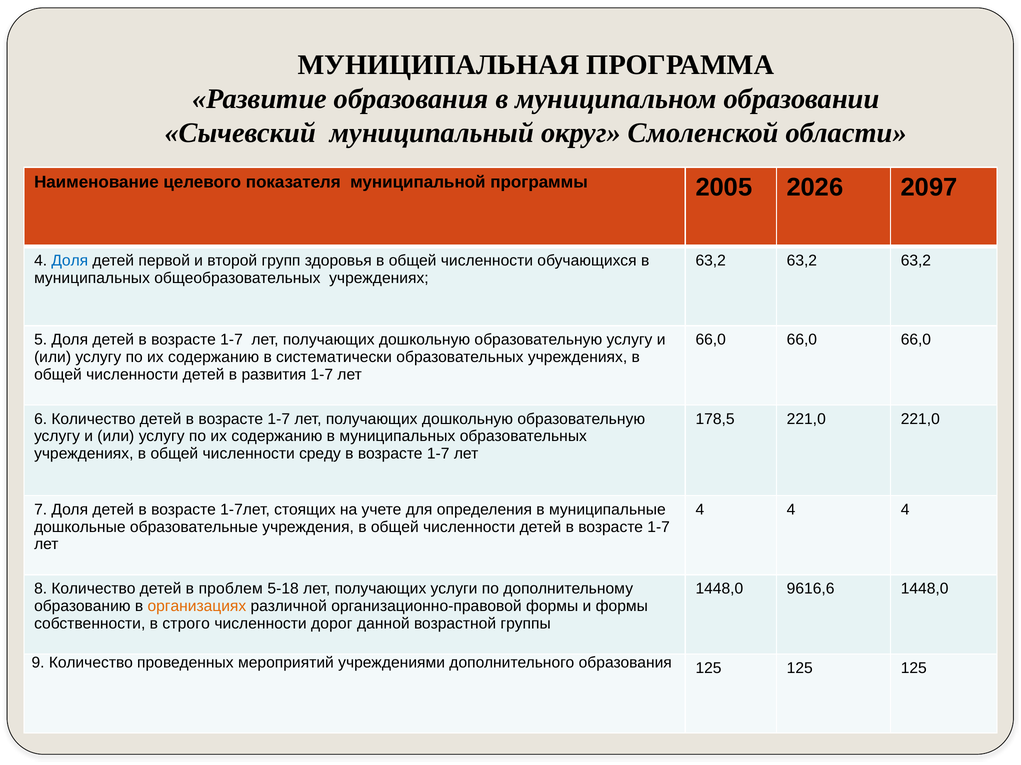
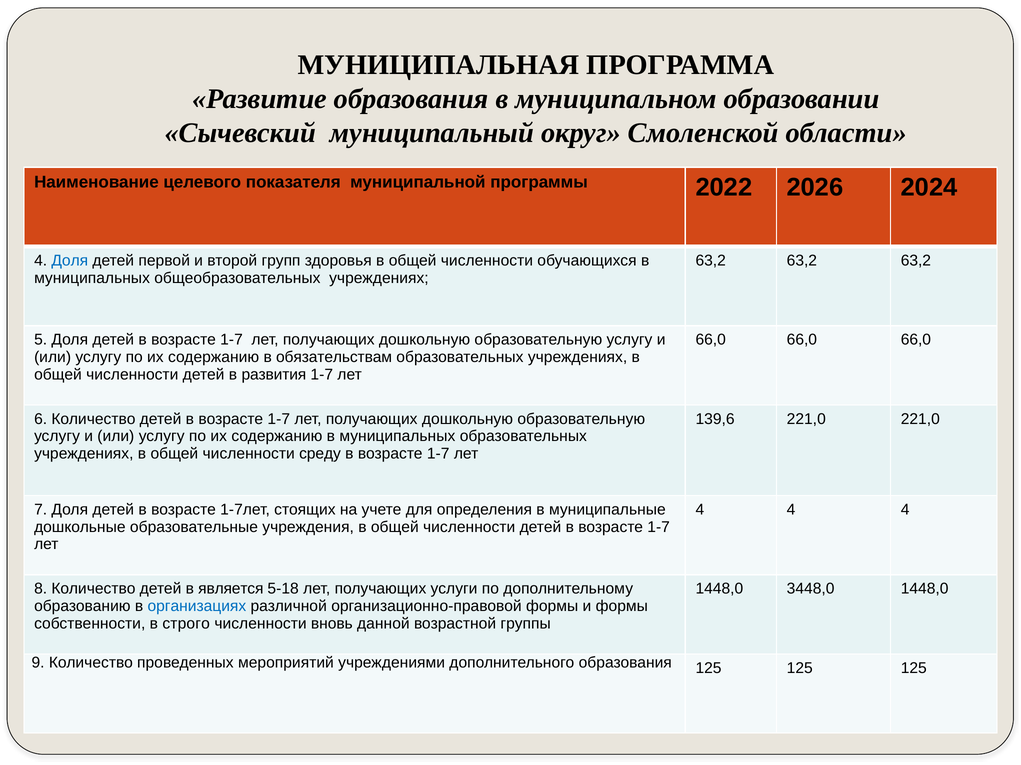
2005: 2005 -> 2022
2097: 2097 -> 2024
систематически: систематически -> обязательствам
178,5: 178,5 -> 139,6
проблем: проблем -> является
9616,6: 9616,6 -> 3448,0
организациях colour: orange -> blue
дорог: дорог -> вновь
